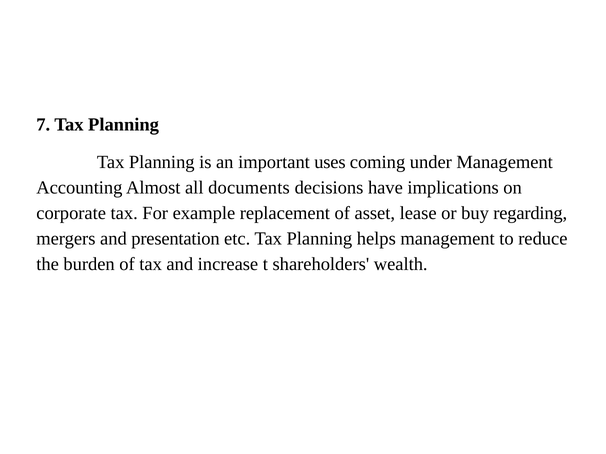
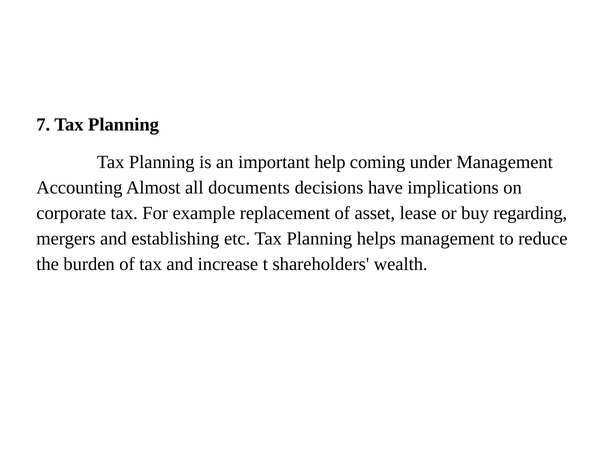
uses: uses -> help
presentation: presentation -> establishing
